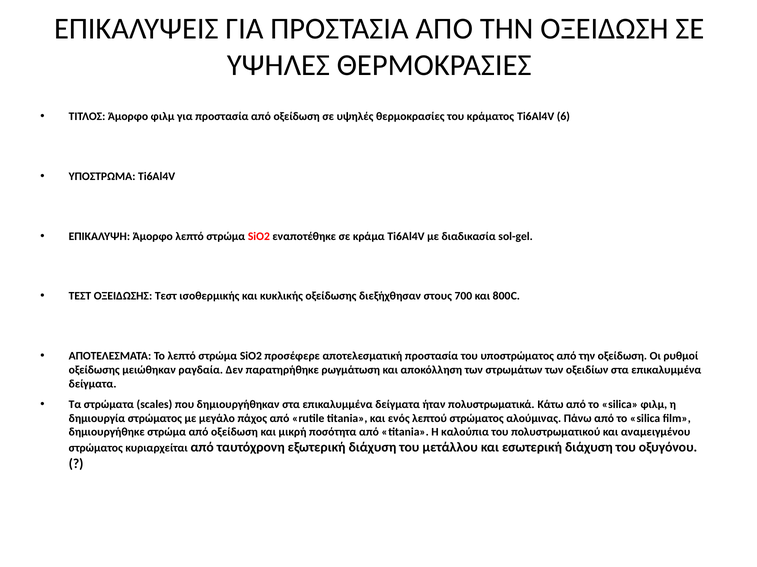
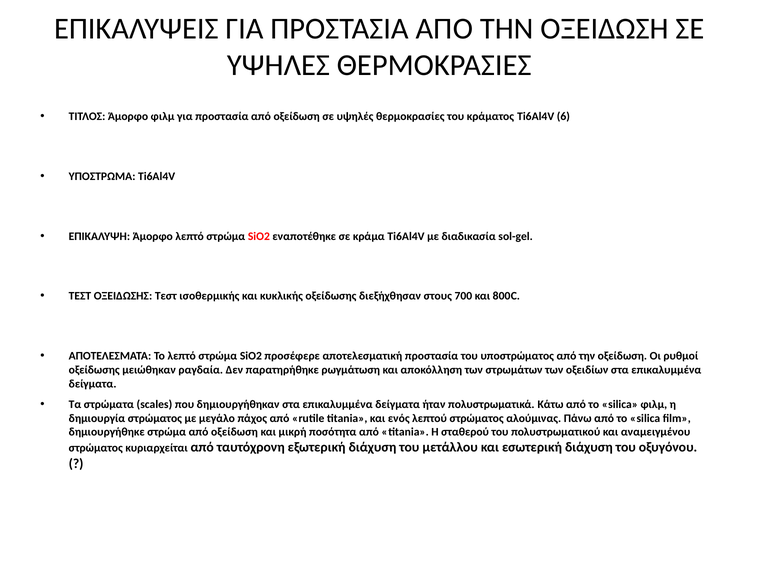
καλούπια: καλούπια -> σταθερού
